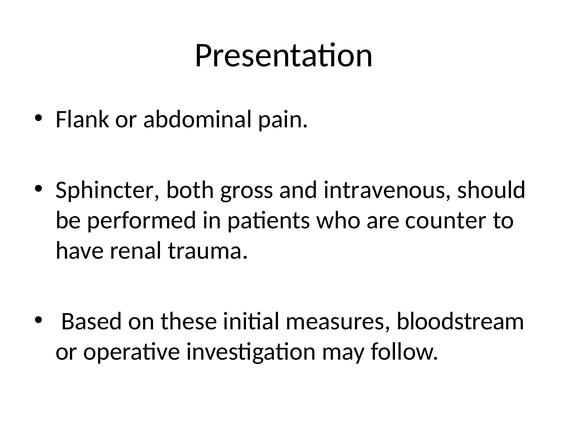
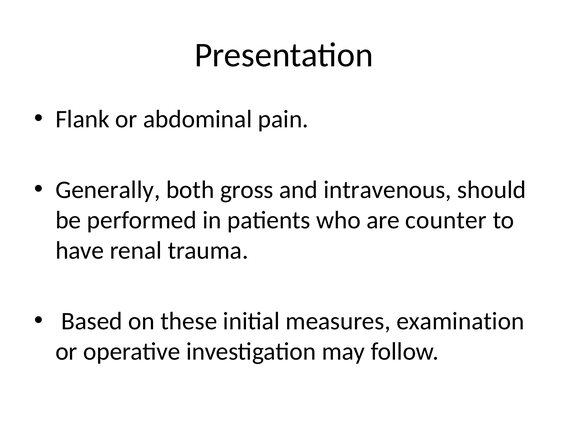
Sphincter: Sphincter -> Generally
bloodstream: bloodstream -> examination
